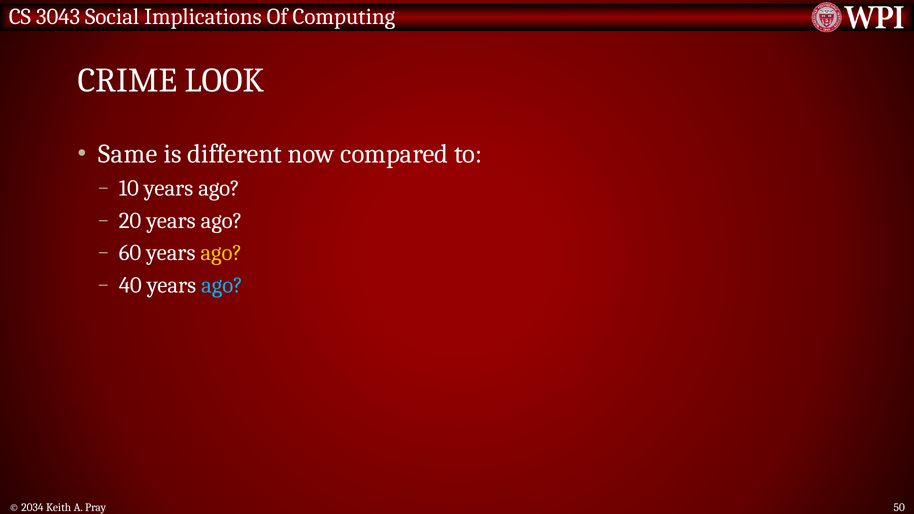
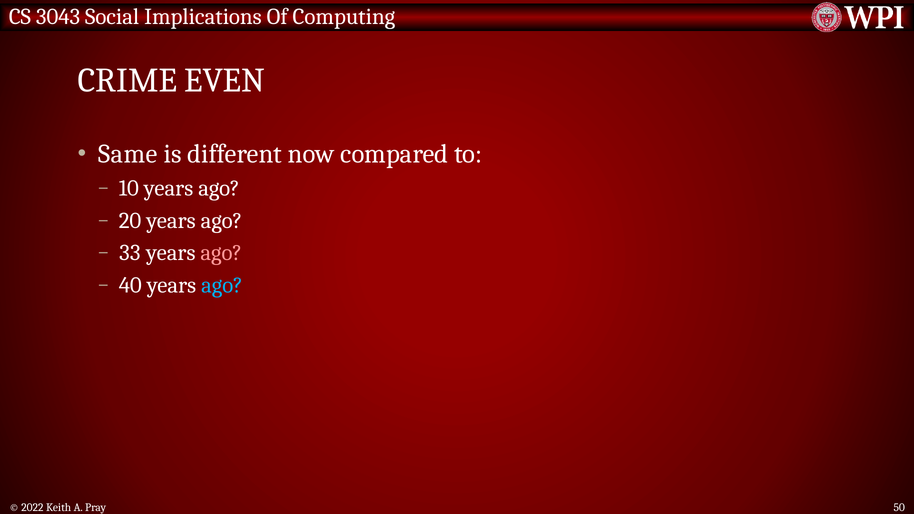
LOOK: LOOK -> EVEN
60: 60 -> 33
ago at (221, 253) colour: yellow -> pink
2034: 2034 -> 2022
